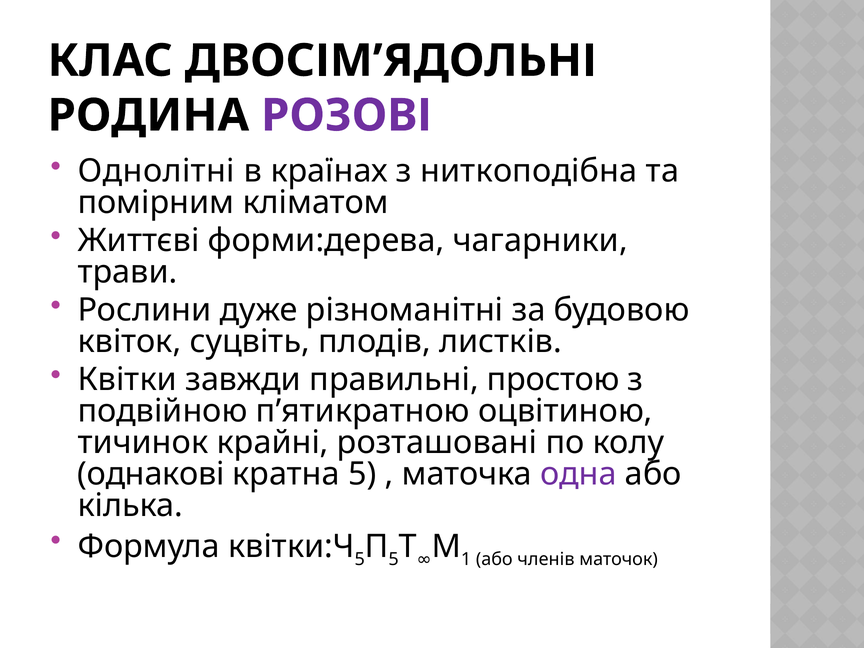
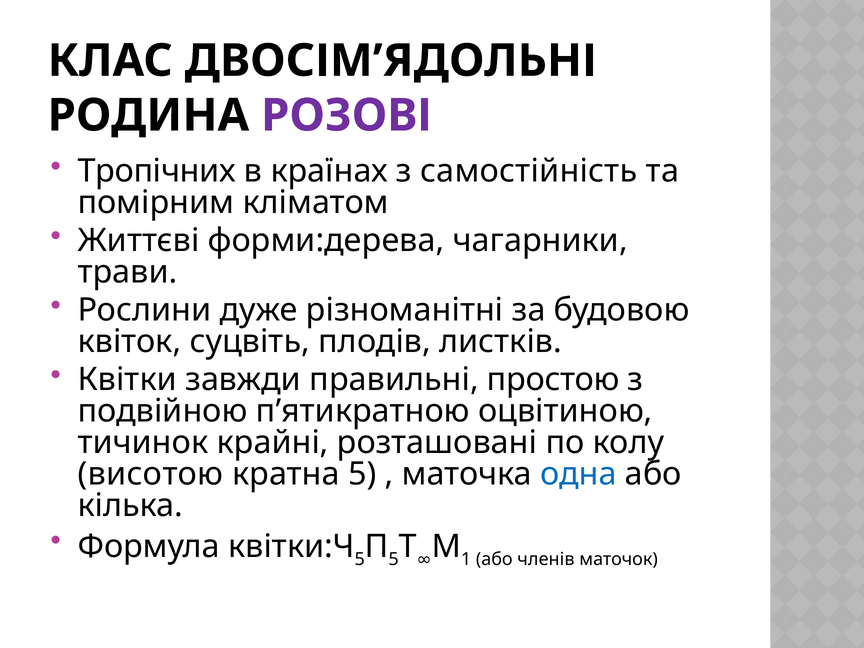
Однолітні: Однолітні -> Тропічних
ниткоподібна: ниткоподібна -> самостійність
однакові: однакові -> висотою
одна colour: purple -> blue
